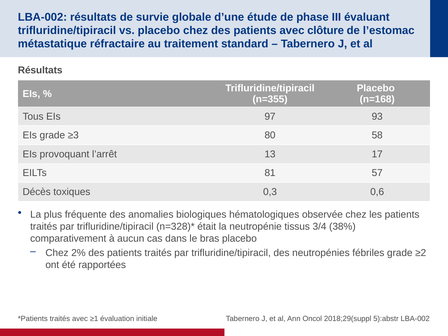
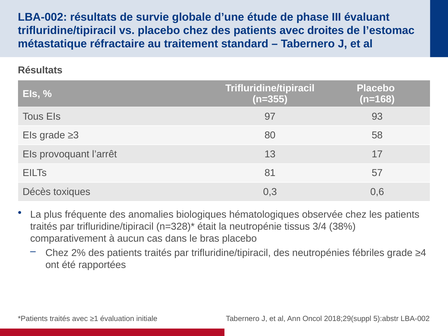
clôture: clôture -> droites
≥2: ≥2 -> ≥4
